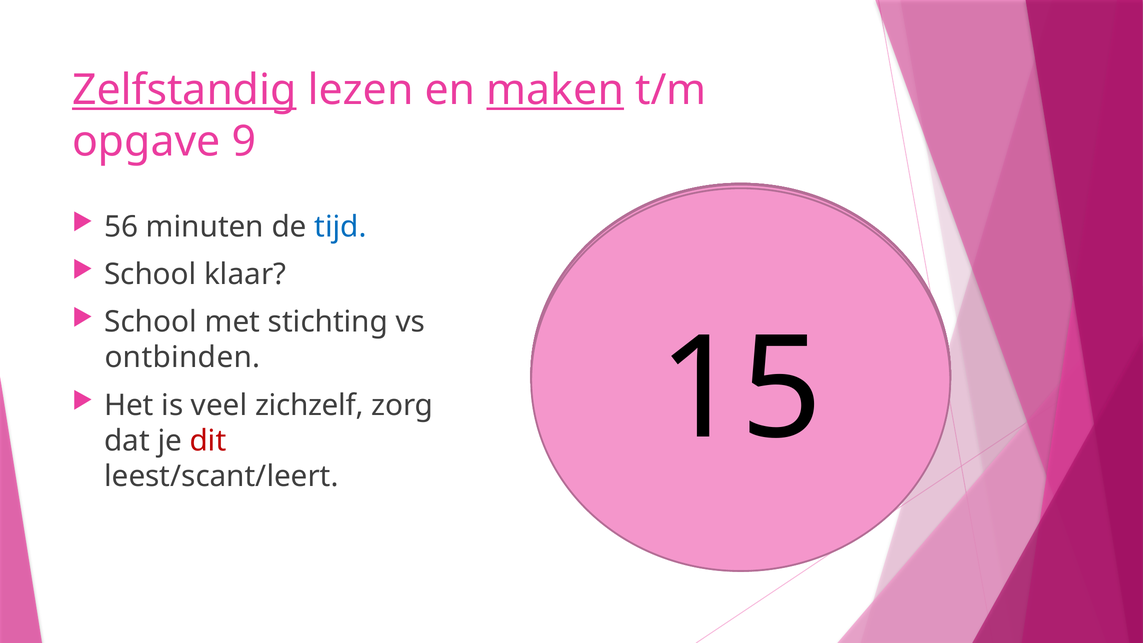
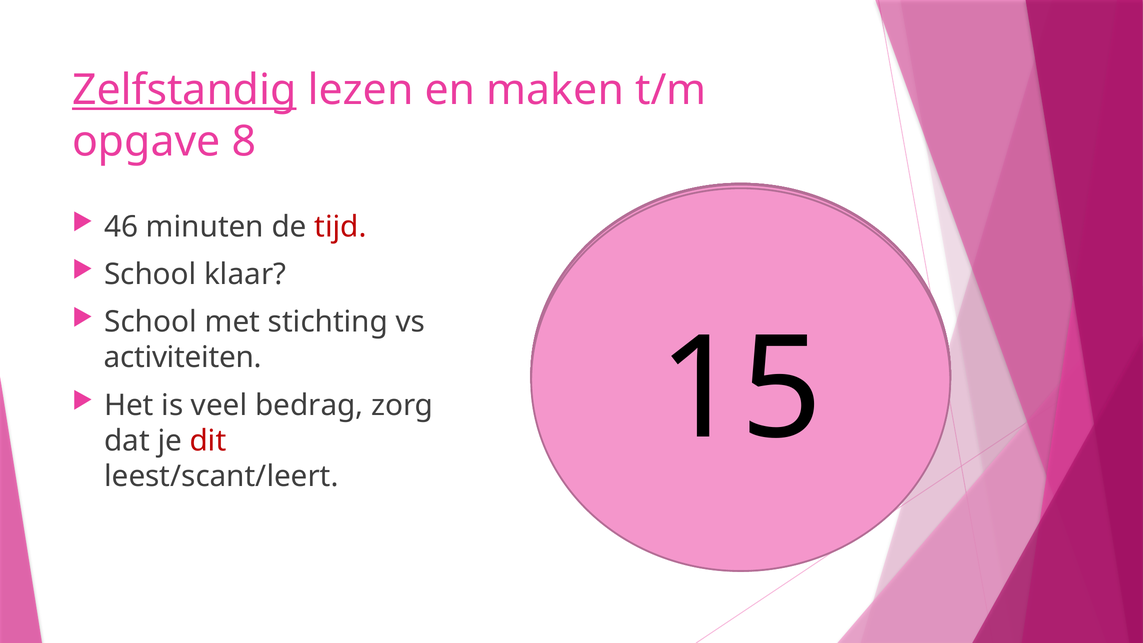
maken underline: present -> none
9: 9 -> 8
56: 56 -> 46
tijd colour: blue -> red
ontbinden: ontbinden -> activiteiten
zichzelf: zichzelf -> bedrag
